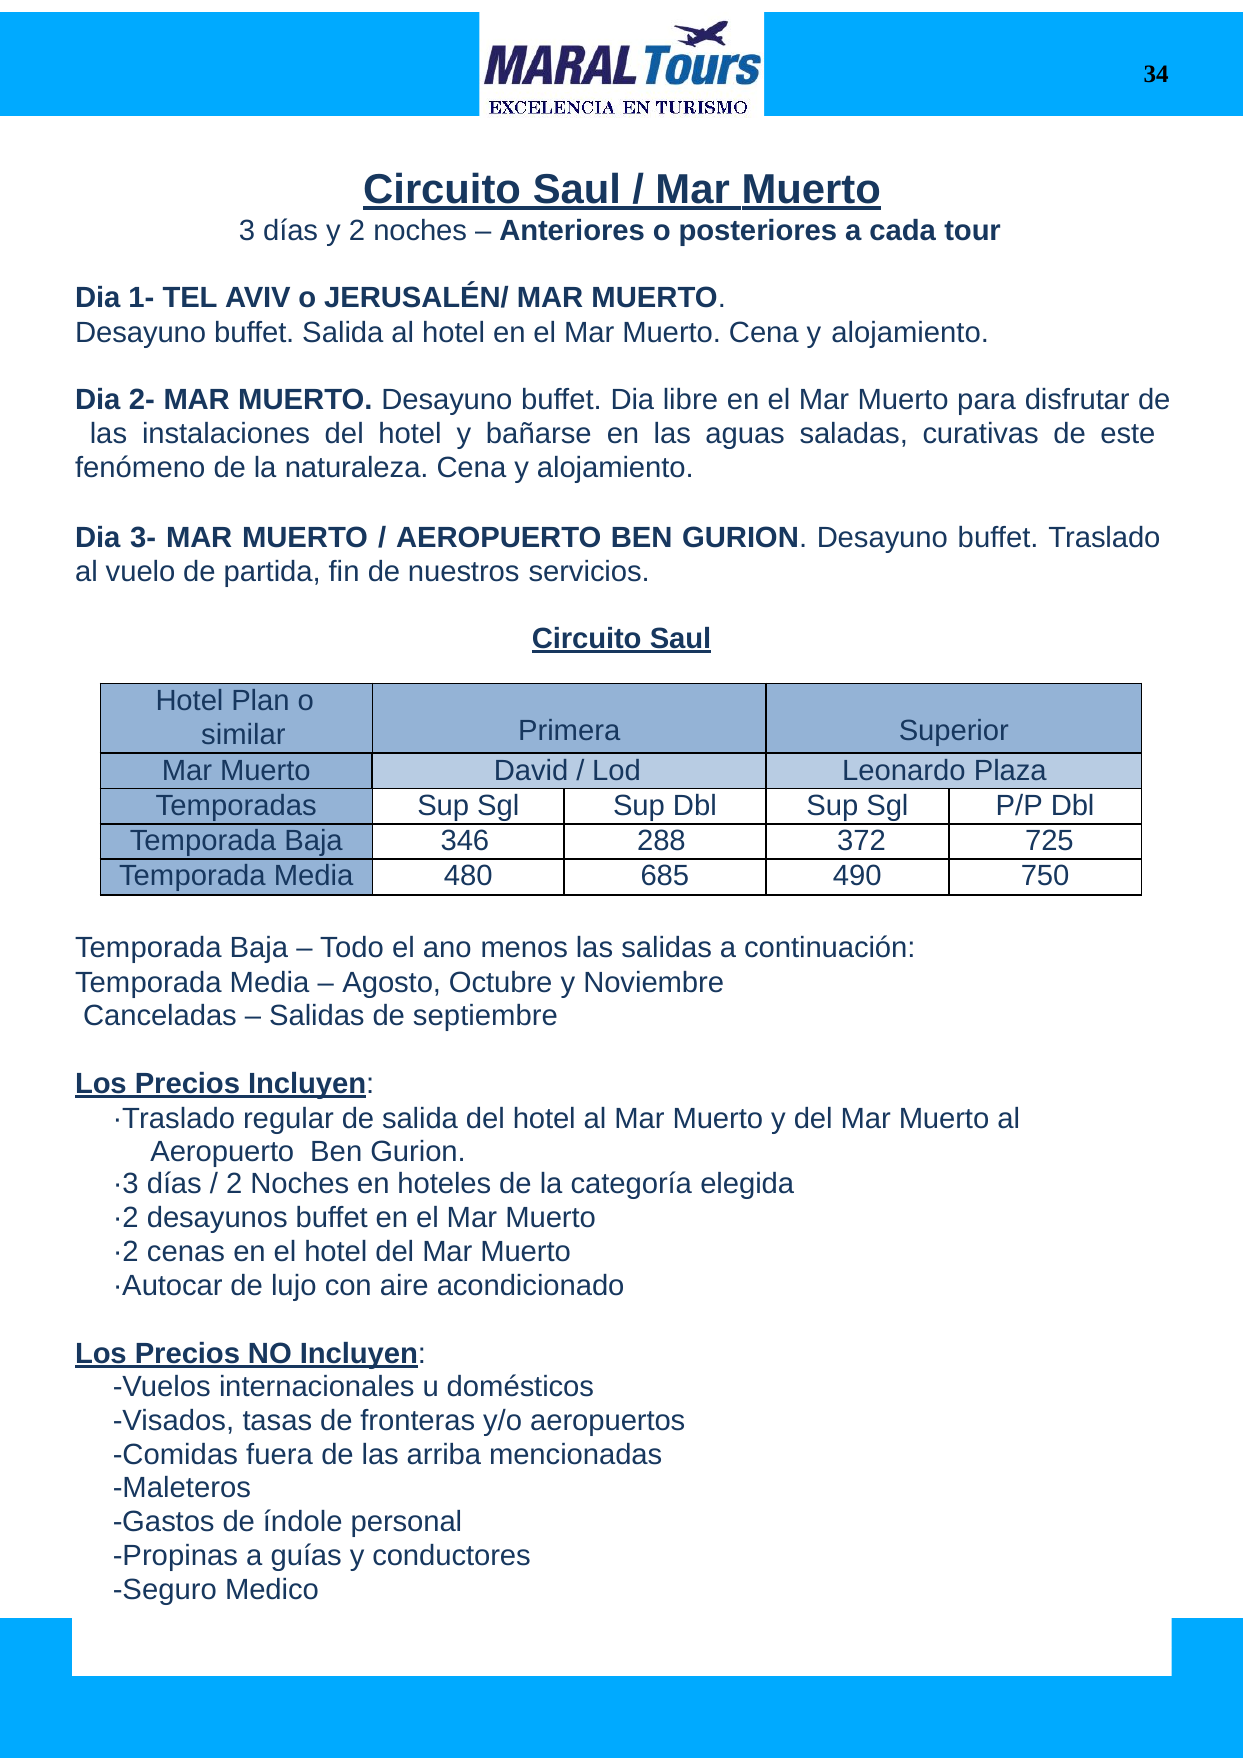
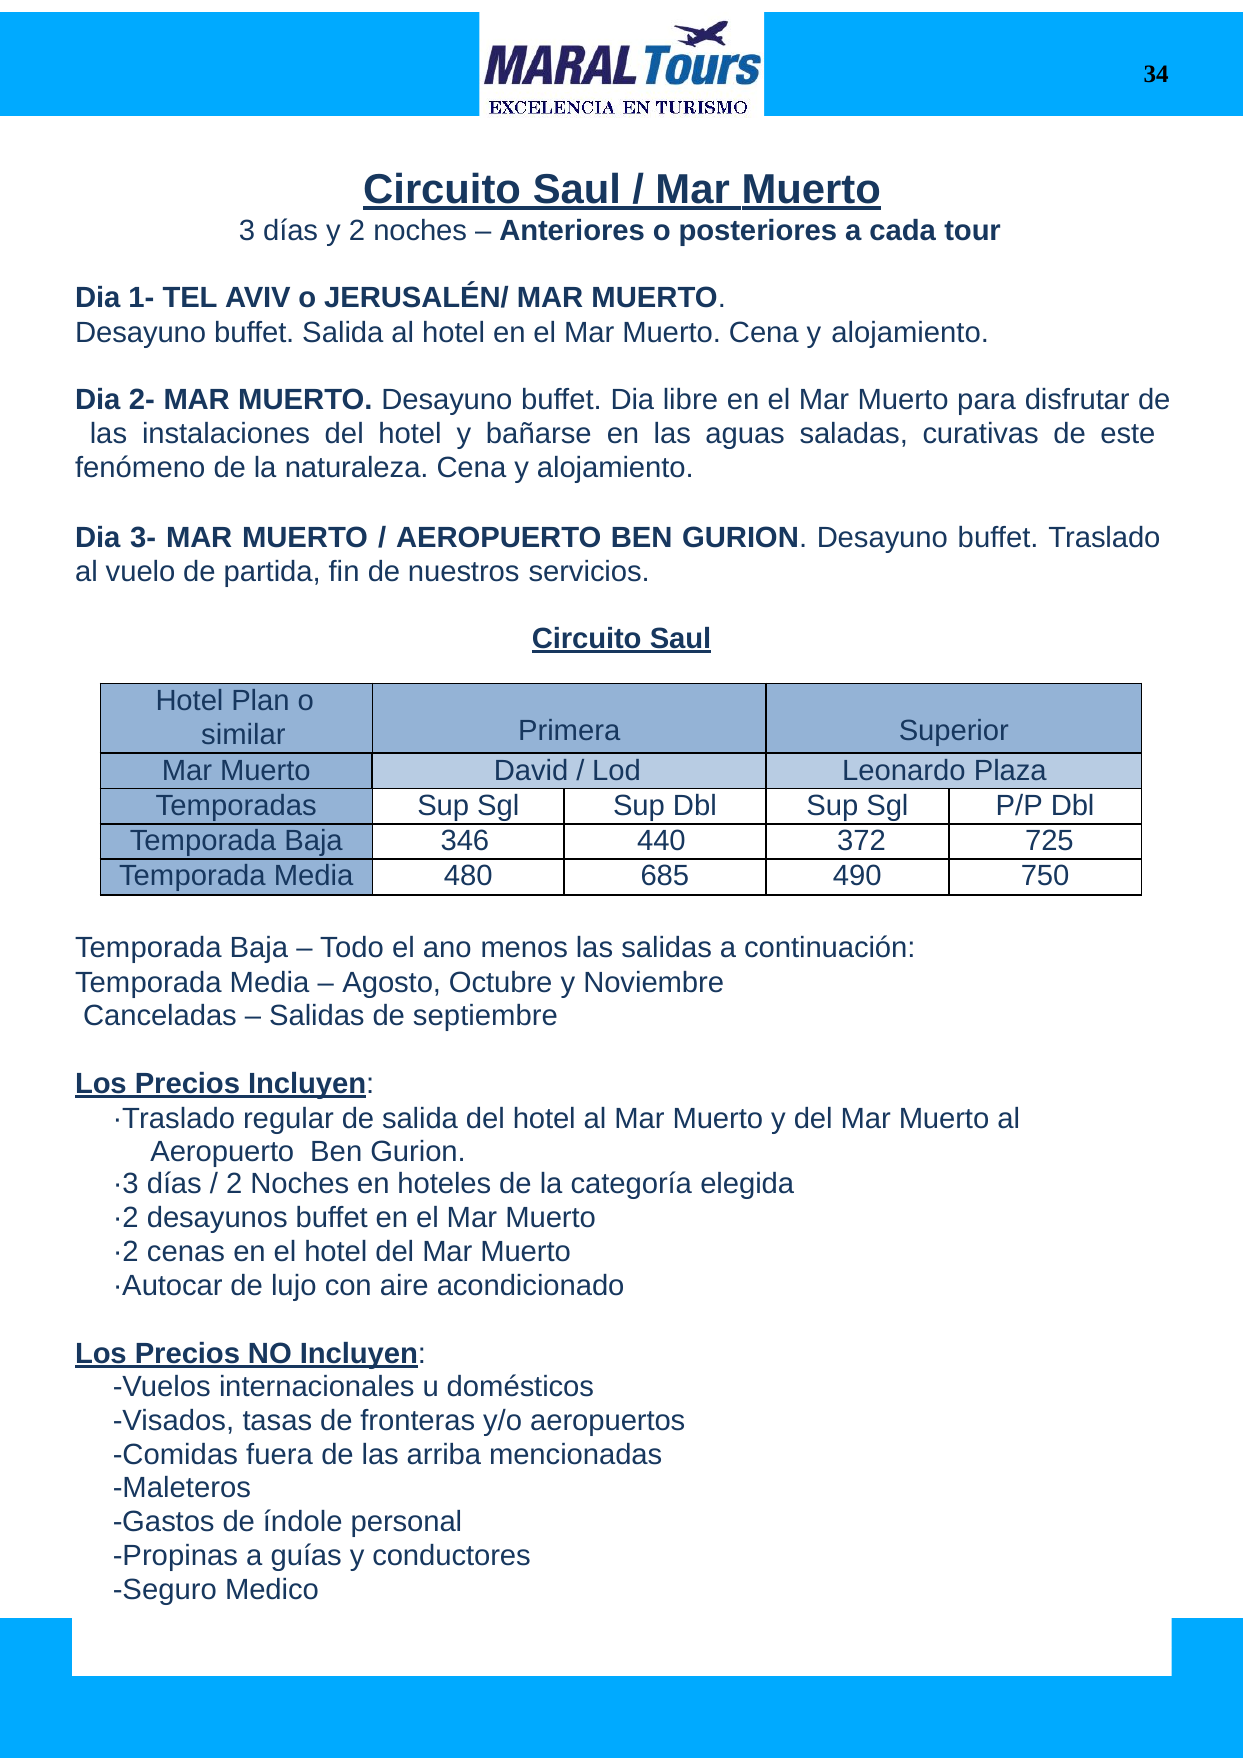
288: 288 -> 440
